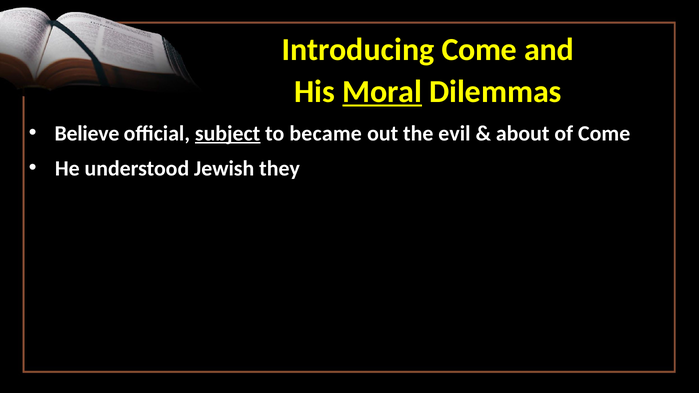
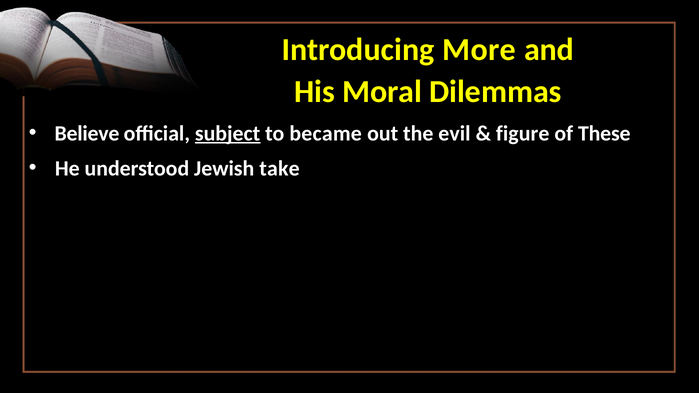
Introducing Come: Come -> More
Moral underline: present -> none
about: about -> figure
of Come: Come -> These
they: they -> take
